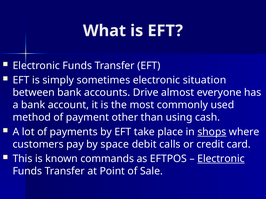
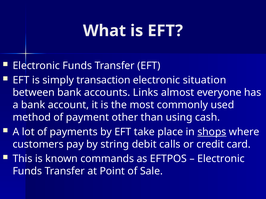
sometimes: sometimes -> transaction
Drive: Drive -> Links
space: space -> string
Electronic at (221, 159) underline: present -> none
